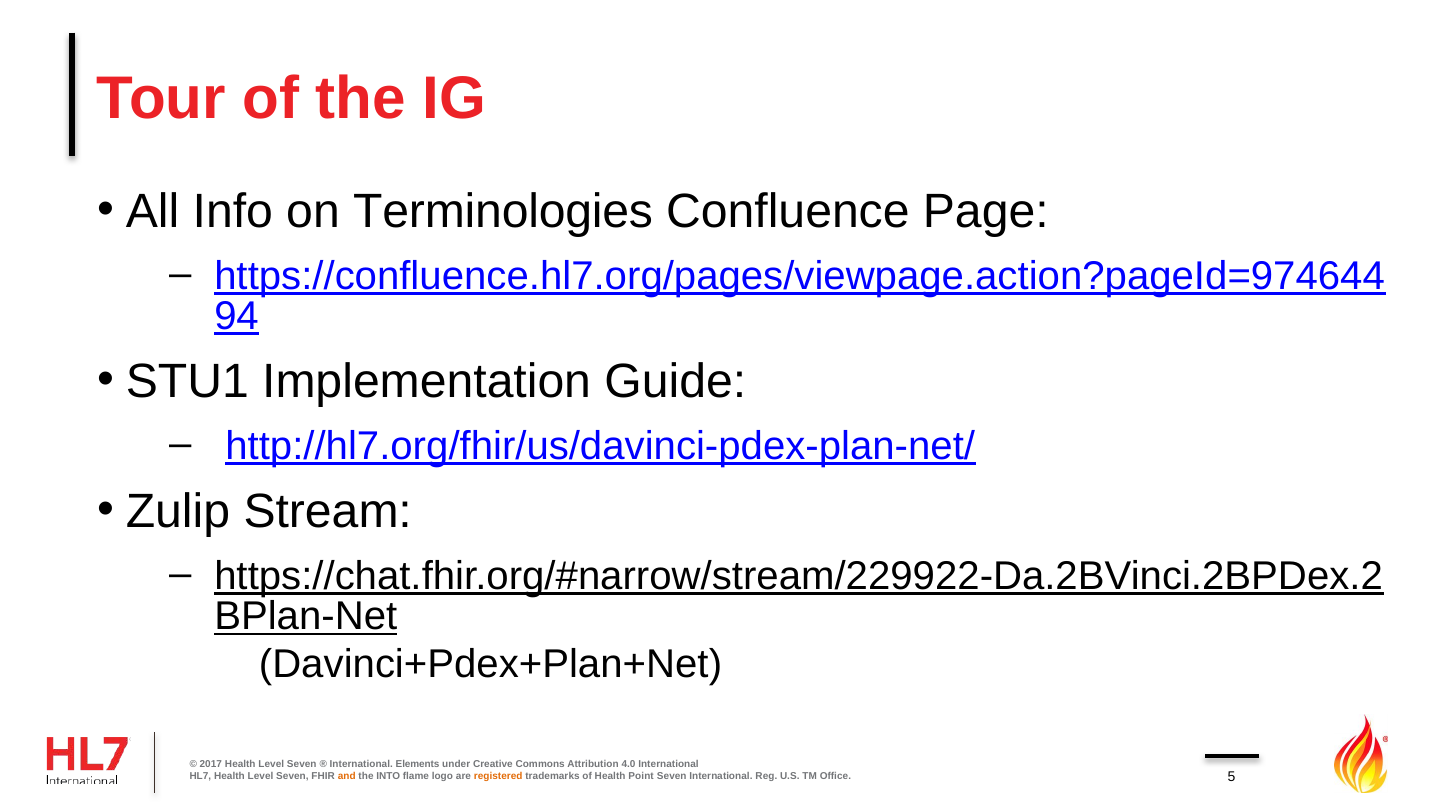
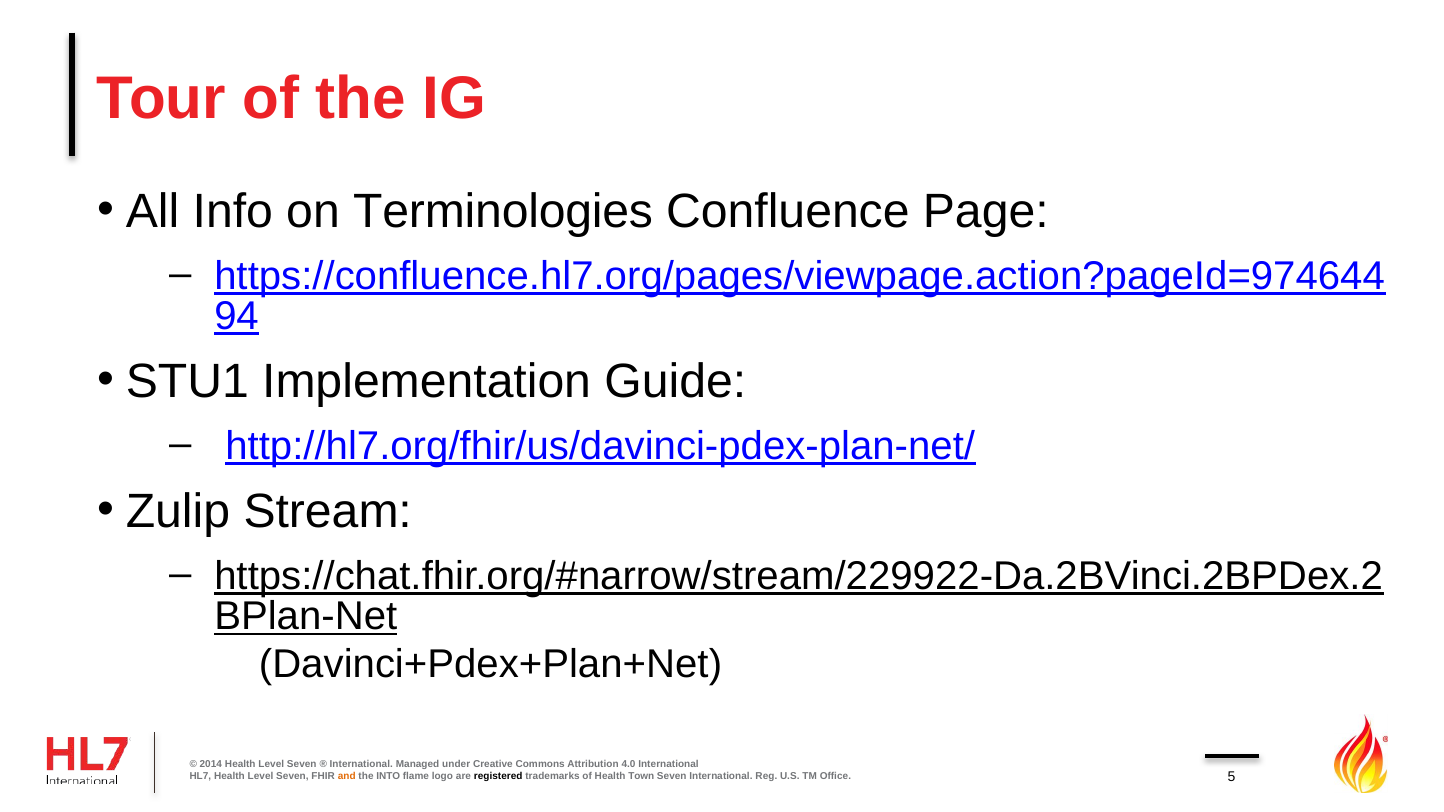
2017: 2017 -> 2014
Elements: Elements -> Managed
registered colour: orange -> black
Point: Point -> Town
